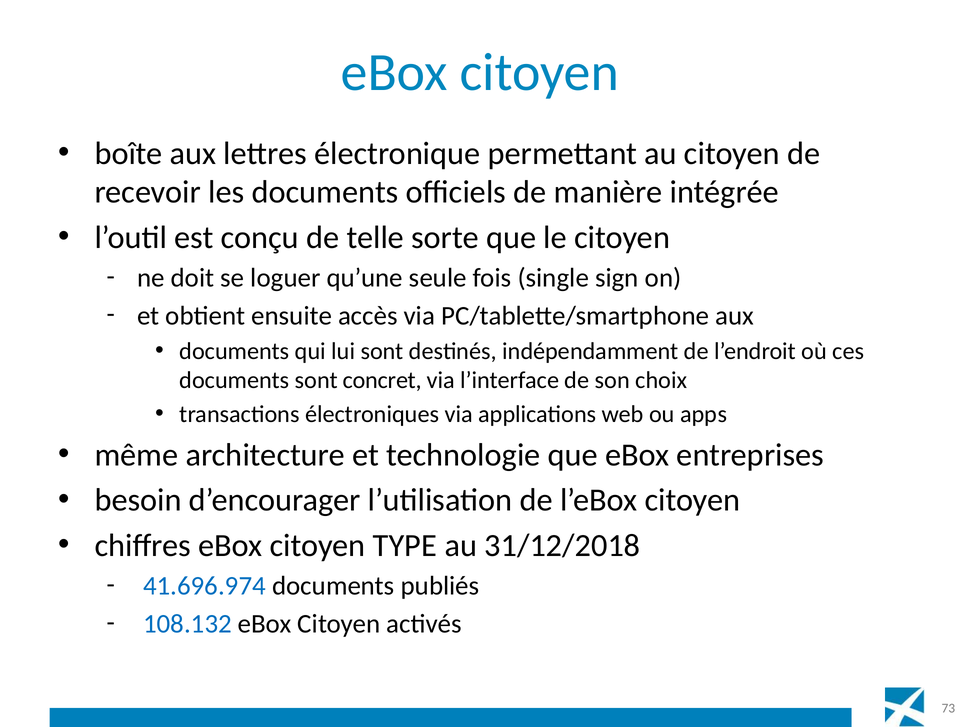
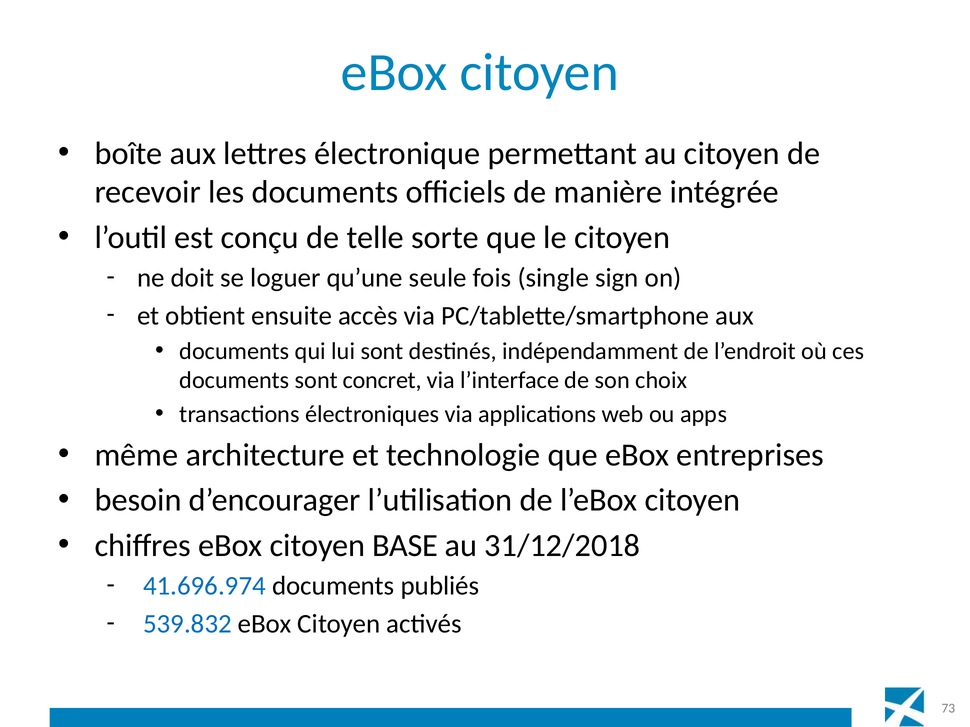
TYPE: TYPE -> BASE
108.132: 108.132 -> 539.832
